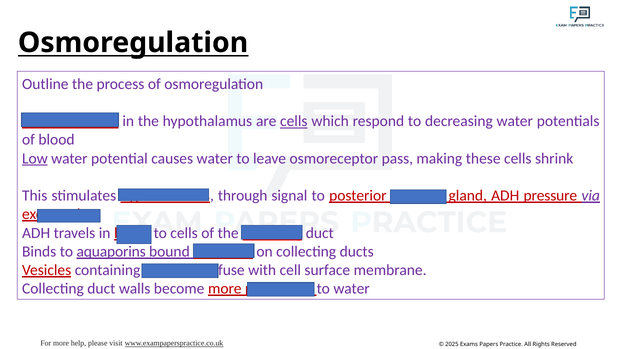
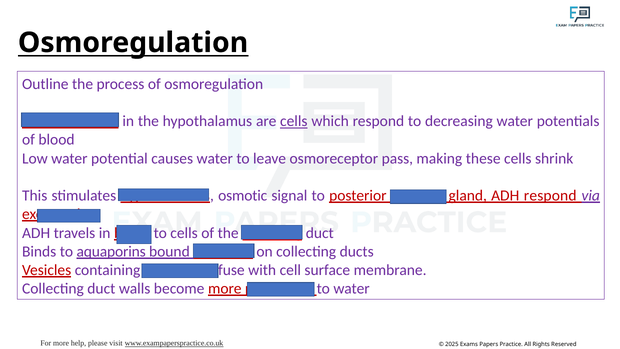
Low underline: present -> none
through: through -> osmotic
ADH pressure: pressure -> respond
